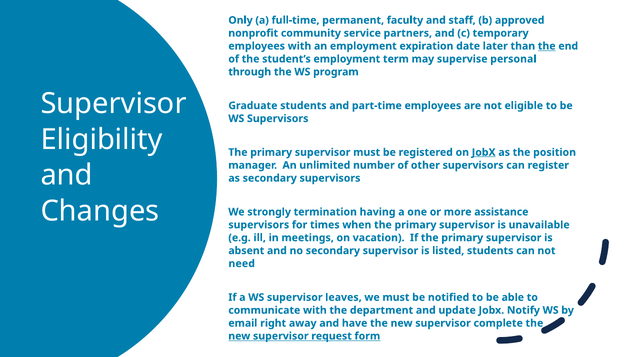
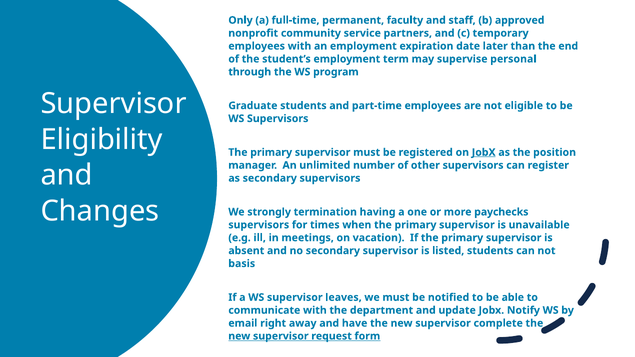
the at (547, 46) underline: present -> none
assistance: assistance -> paychecks
need: need -> basis
